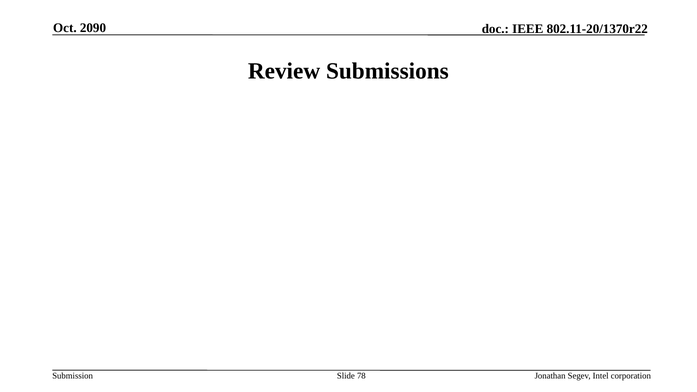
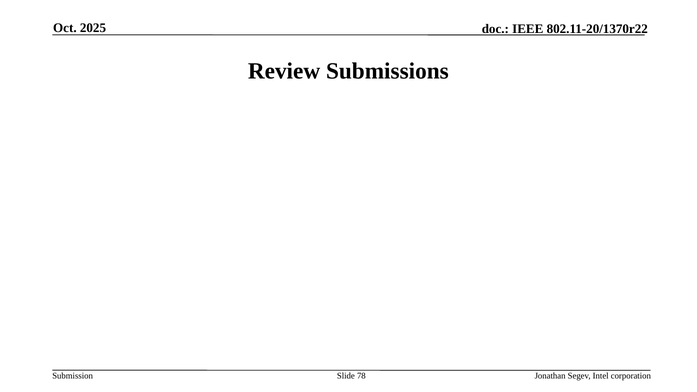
2090: 2090 -> 2025
